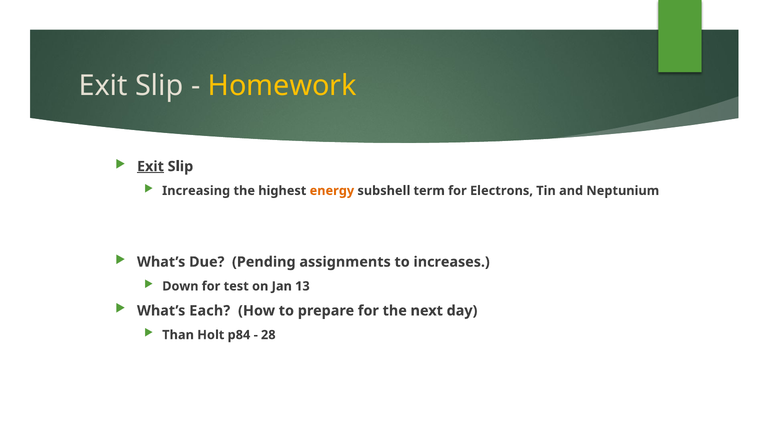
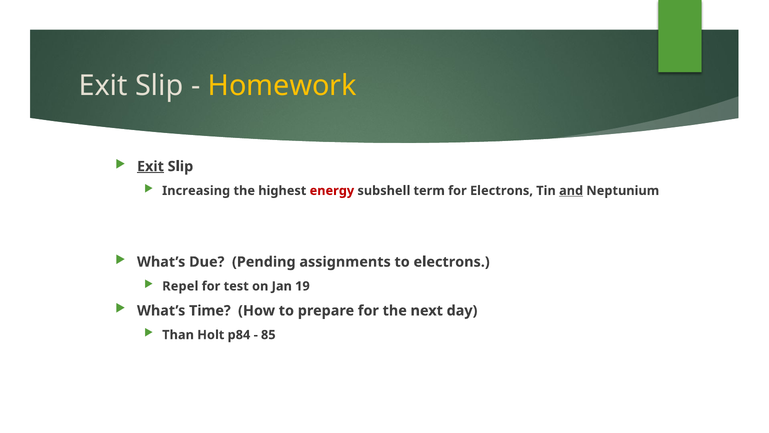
energy colour: orange -> red
and underline: none -> present
to increases: increases -> electrons
Down: Down -> Repel
13: 13 -> 19
Each: Each -> Time
28: 28 -> 85
